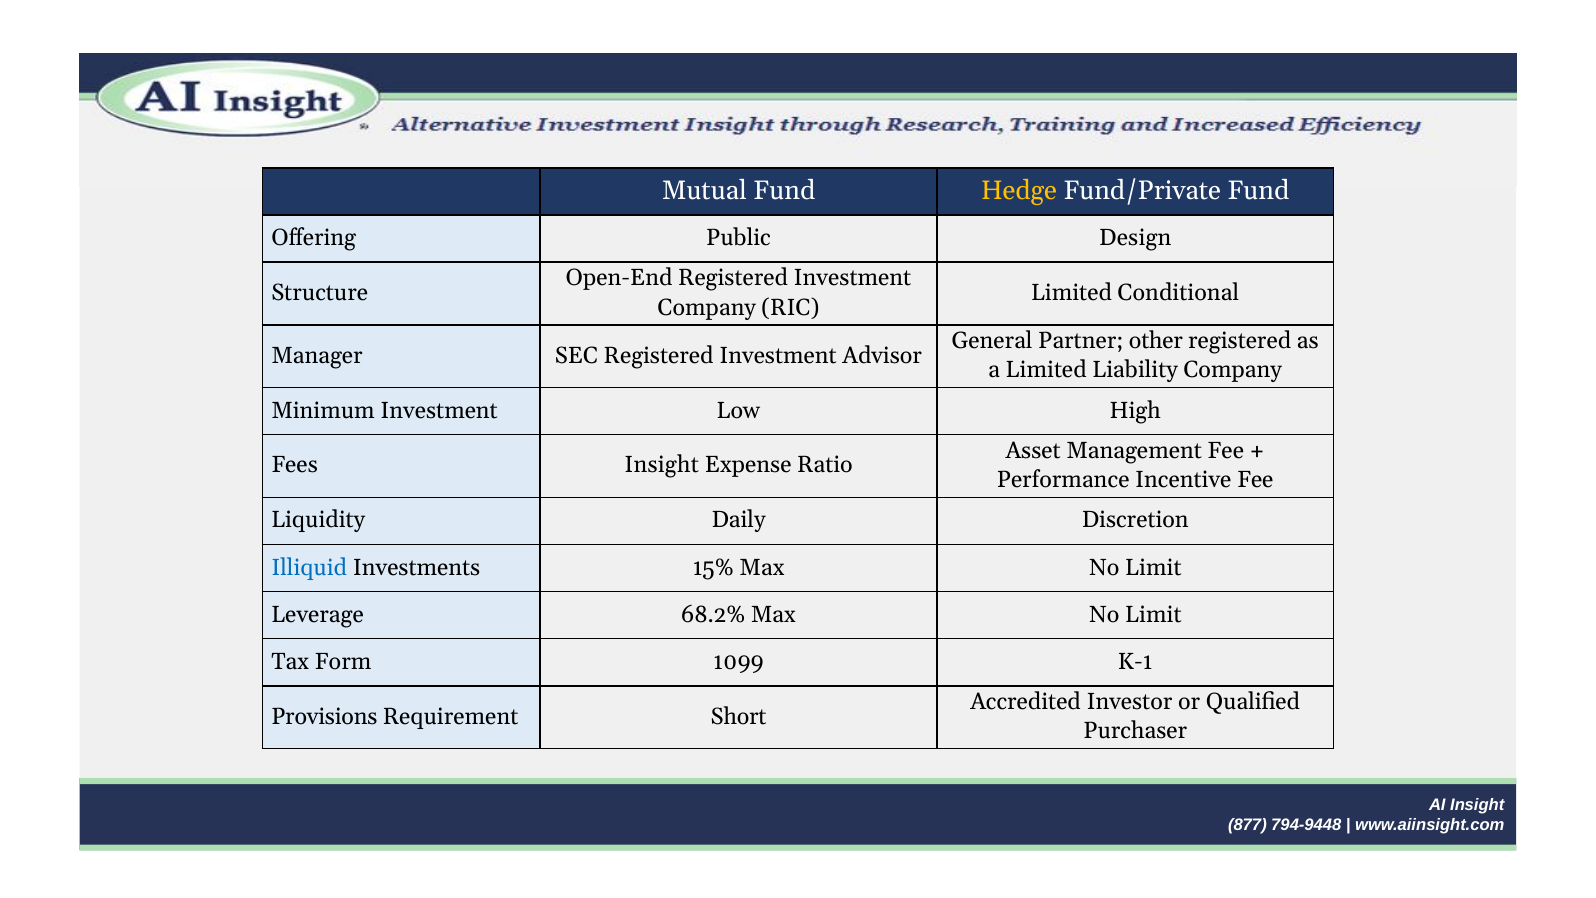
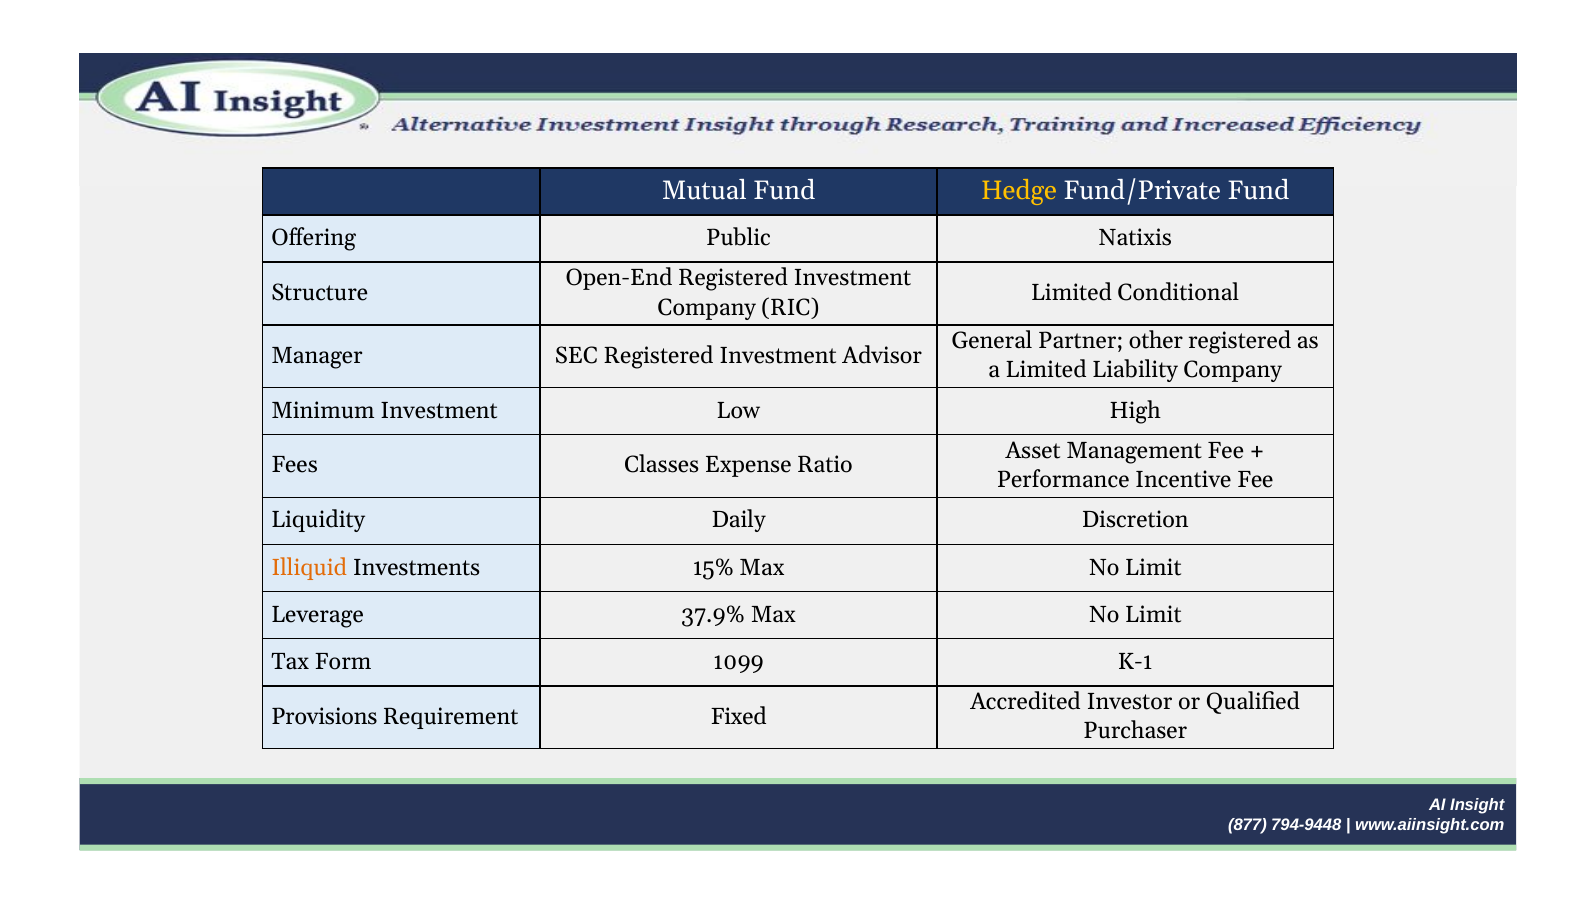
Design: Design -> Natixis
Fees Insight: Insight -> Classes
Illiquid colour: blue -> orange
68.2%: 68.2% -> 37.9%
Short: Short -> Fixed
